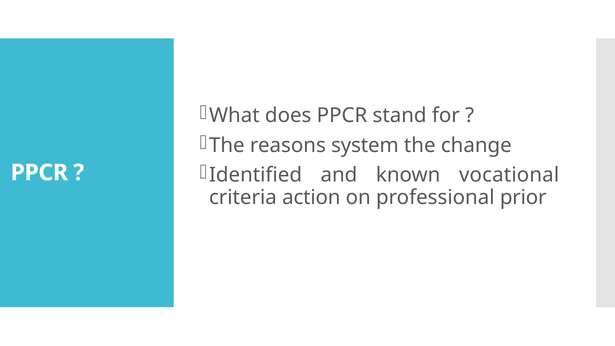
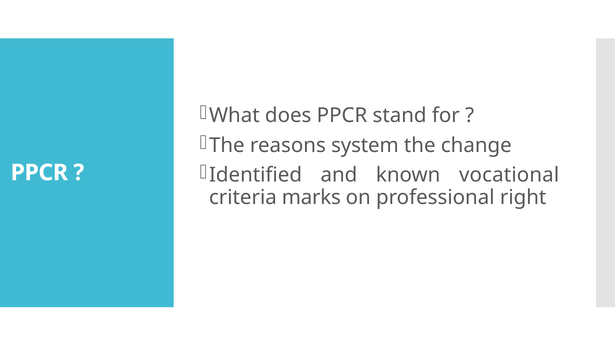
action: action -> marks
prior: prior -> right
